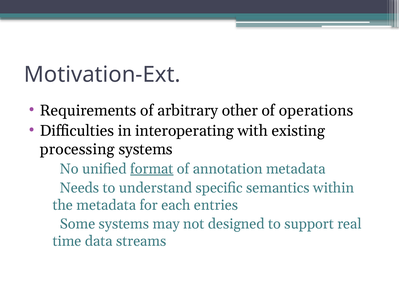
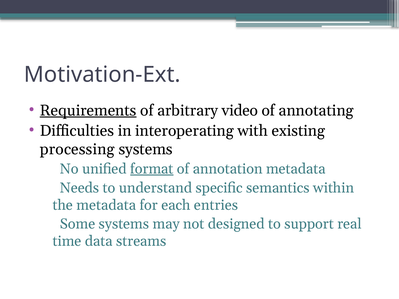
Requirements underline: none -> present
other: other -> video
operations: operations -> annotating
